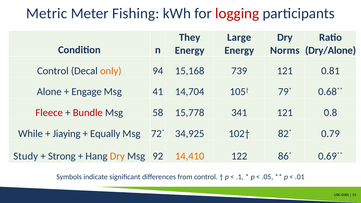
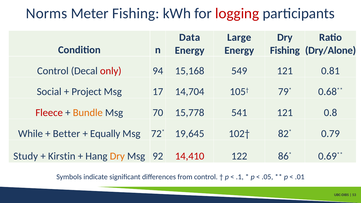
Metric: Metric -> Norms
They: They -> Data
Norms at (285, 50): Norms -> Fishing
only colour: orange -> red
739: 739 -> 549
Alone: Alone -> Social
Engage: Engage -> Project
41: 41 -> 17
Bundle colour: red -> orange
58: 58 -> 70
341: 341 -> 541
Jiaying: Jiaying -> Better
34,925: 34,925 -> 19,645
Strong: Strong -> Kirstin
14,410 colour: orange -> red
